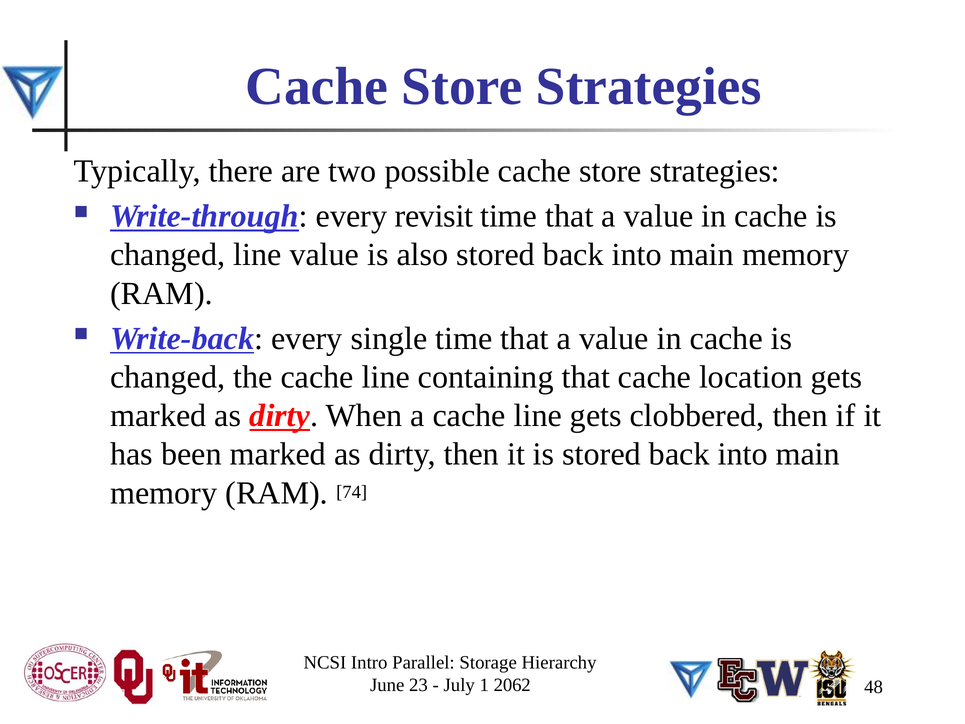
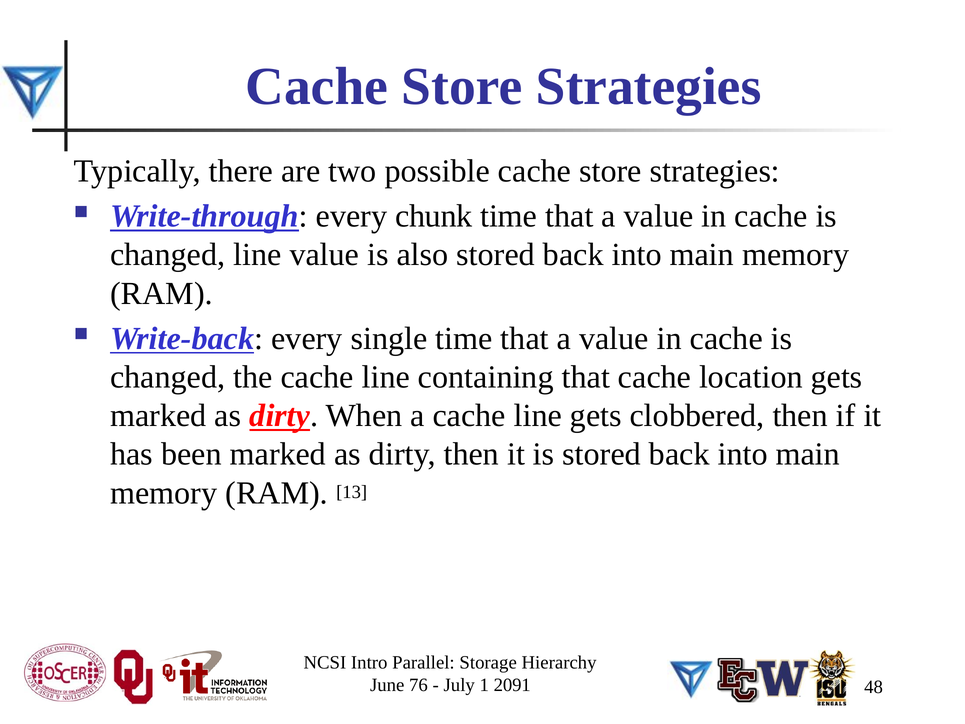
revisit: revisit -> chunk
74: 74 -> 13
23: 23 -> 76
2062: 2062 -> 2091
